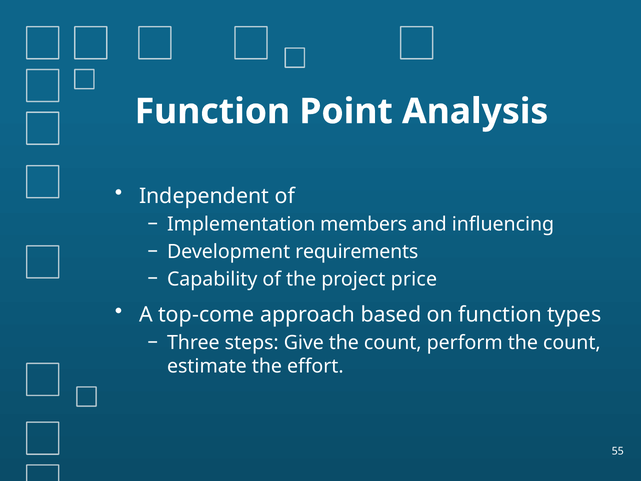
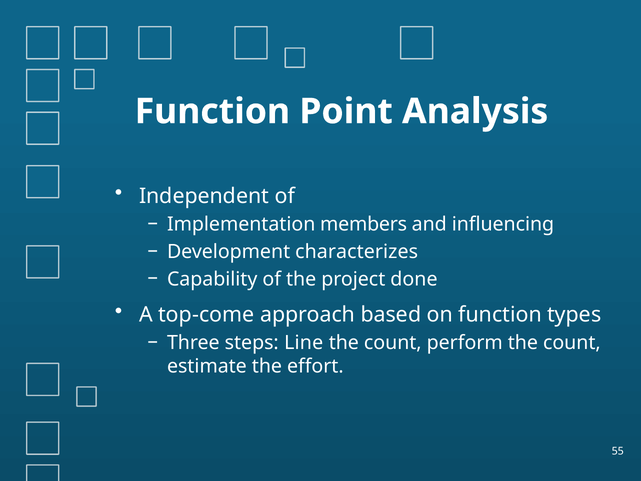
requirements: requirements -> characterizes
price: price -> done
Give: Give -> Line
